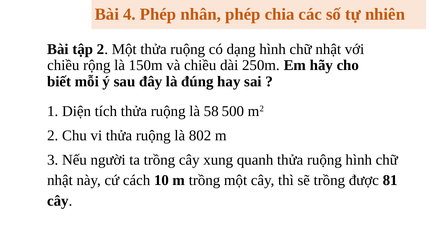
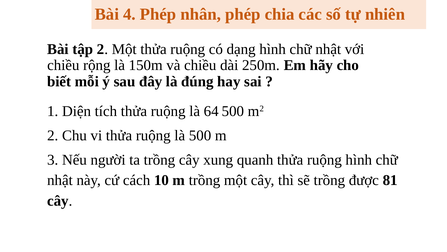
58: 58 -> 64
là 802: 802 -> 500
